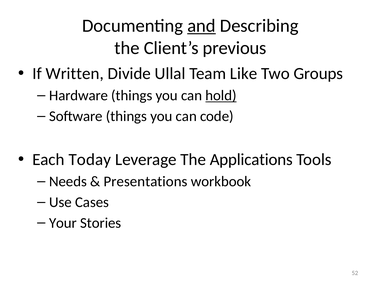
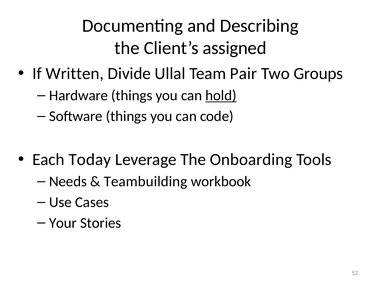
and underline: present -> none
previous: previous -> assigned
Like: Like -> Pair
Applications: Applications -> Onboarding
Presentations: Presentations -> Teambuilding
